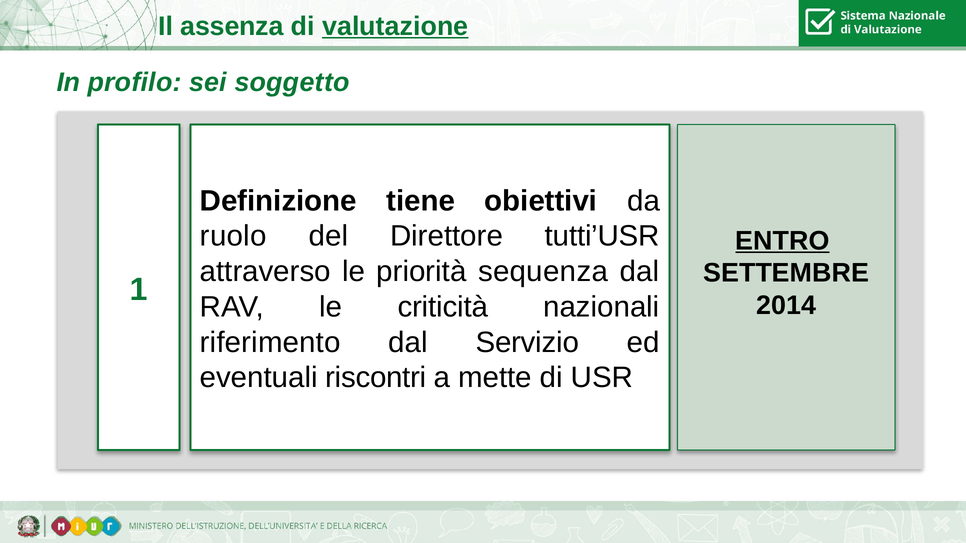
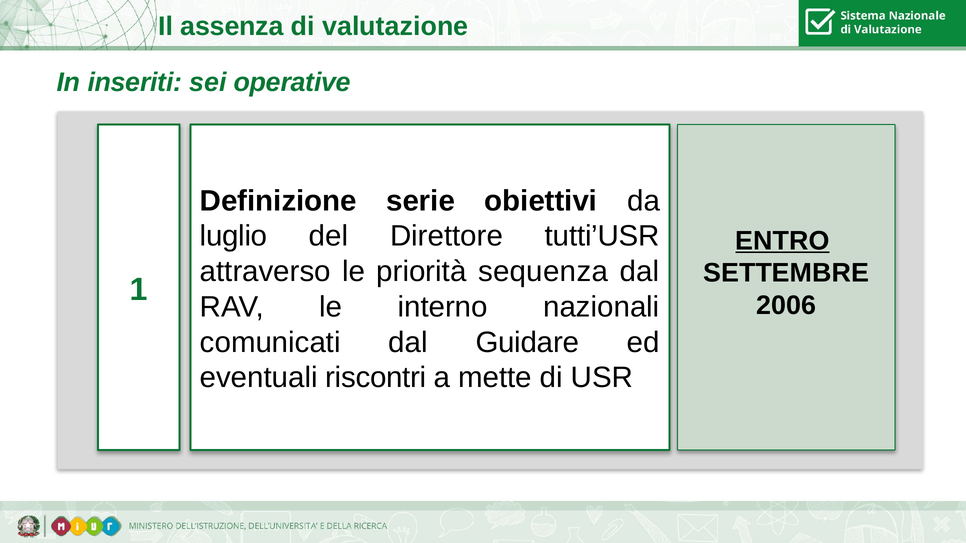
valutazione underline: present -> none
profilo: profilo -> inseriti
soggetto: soggetto -> operative
tiene: tiene -> serie
ruolo: ruolo -> luglio
2014: 2014 -> 2006
criticità: criticità -> interno
riferimento: riferimento -> comunicati
Servizio: Servizio -> Guidare
